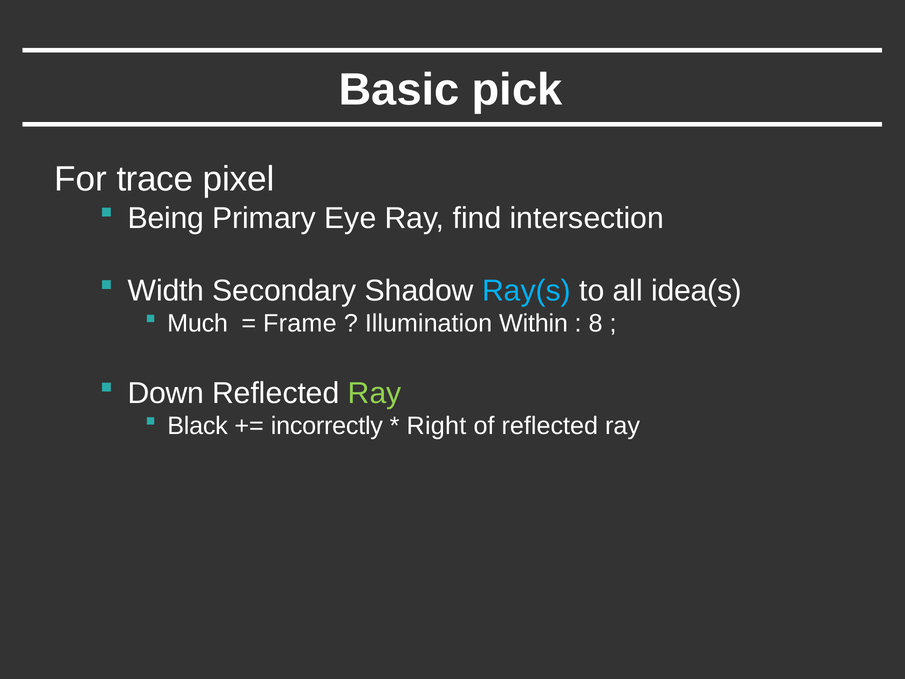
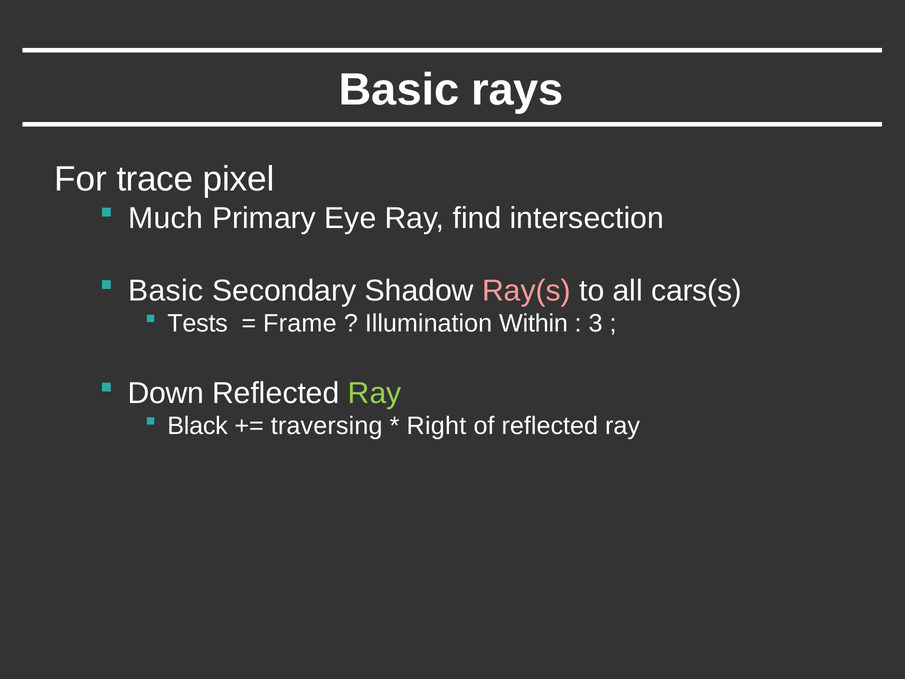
pick: pick -> rays
Being: Being -> Much
Width at (166, 291): Width -> Basic
Ray(s colour: light blue -> pink
idea(s: idea(s -> cars(s
Much: Much -> Tests
8: 8 -> 3
incorrectly: incorrectly -> traversing
